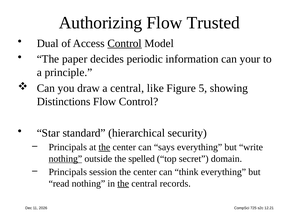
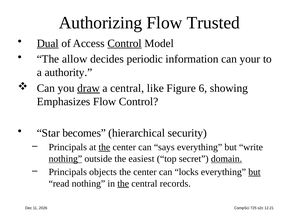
Dual underline: none -> present
paper: paper -> allow
principle: principle -> authority
draw underline: none -> present
5: 5 -> 6
Distinctions: Distinctions -> Emphasizes
standard: standard -> becomes
spelled: spelled -> easiest
domain underline: none -> present
session: session -> objects
think: think -> locks
but at (254, 172) underline: none -> present
